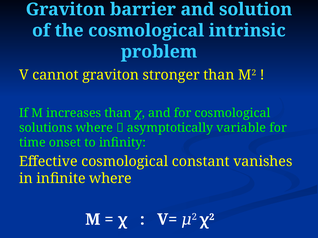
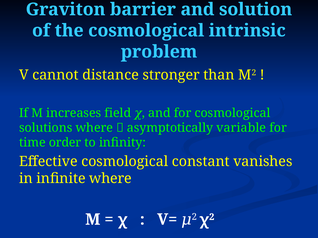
cannot graviton: graviton -> distance
increases than: than -> field
onset: onset -> order
